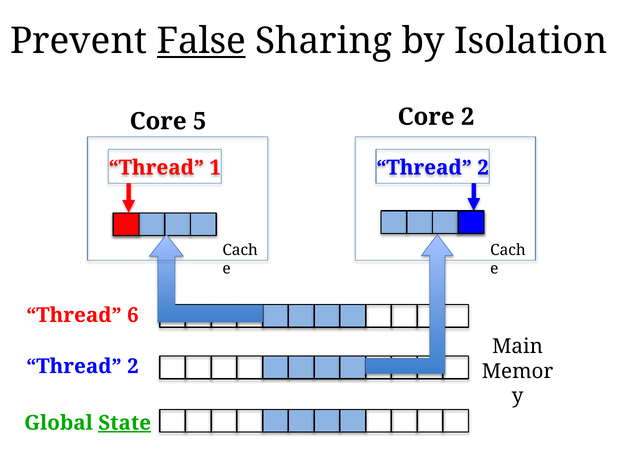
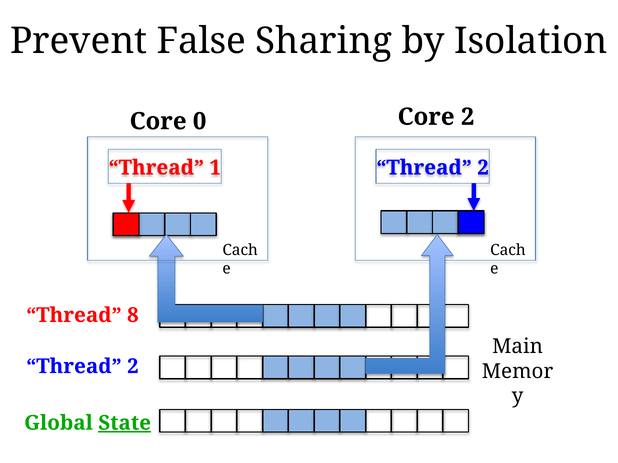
False underline: present -> none
5: 5 -> 0
6: 6 -> 8
